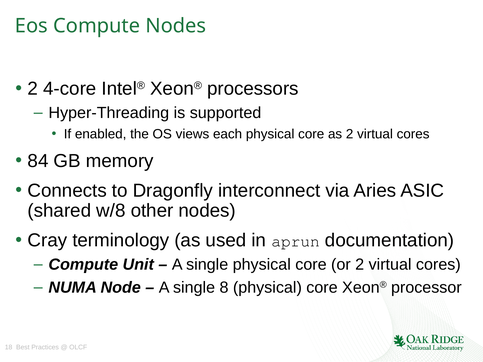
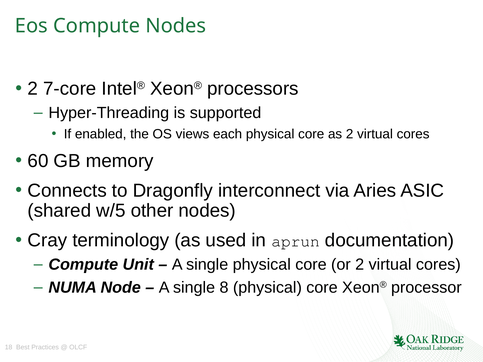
4-core: 4-core -> 7-core
84: 84 -> 60
w/8: w/8 -> w/5
